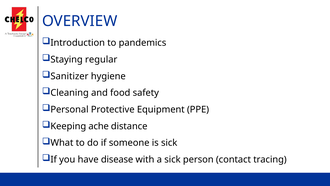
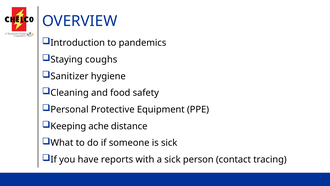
regular: regular -> coughs
disease: disease -> reports
